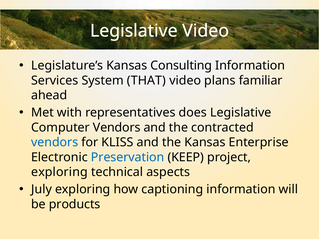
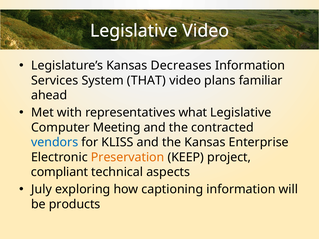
Consulting: Consulting -> Decreases
does: does -> what
Computer Vendors: Vendors -> Meeting
Preservation colour: blue -> orange
exploring at (59, 172): exploring -> compliant
